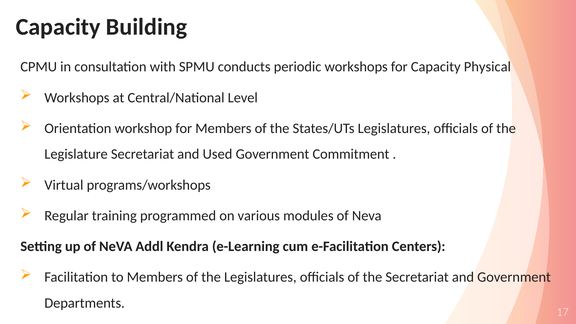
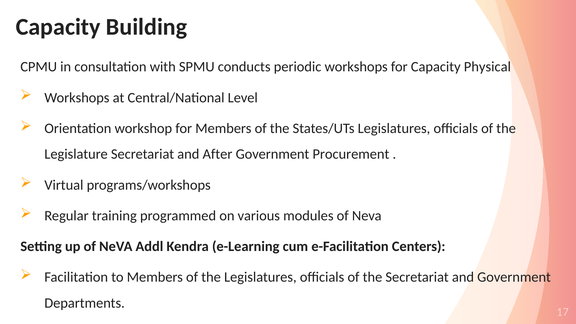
Used: Used -> After
Commitment: Commitment -> Procurement
